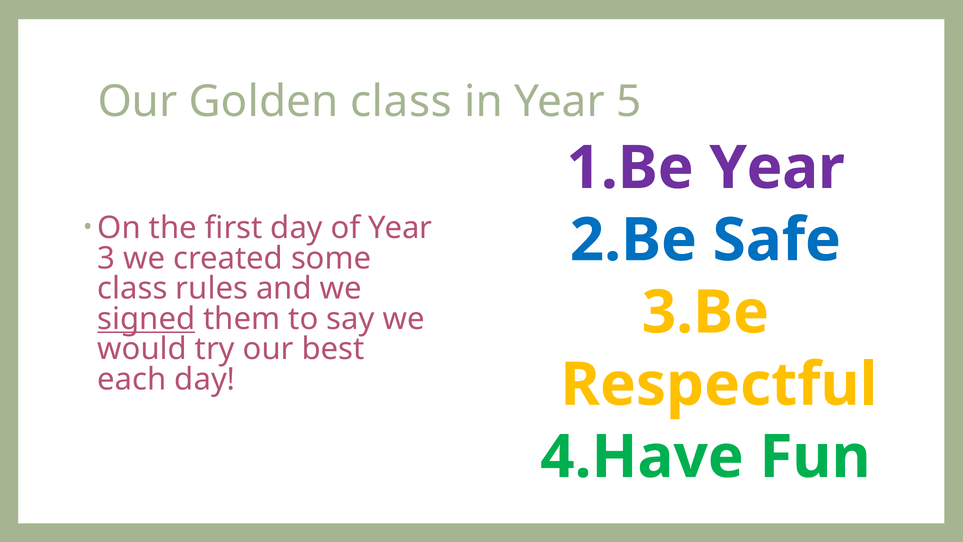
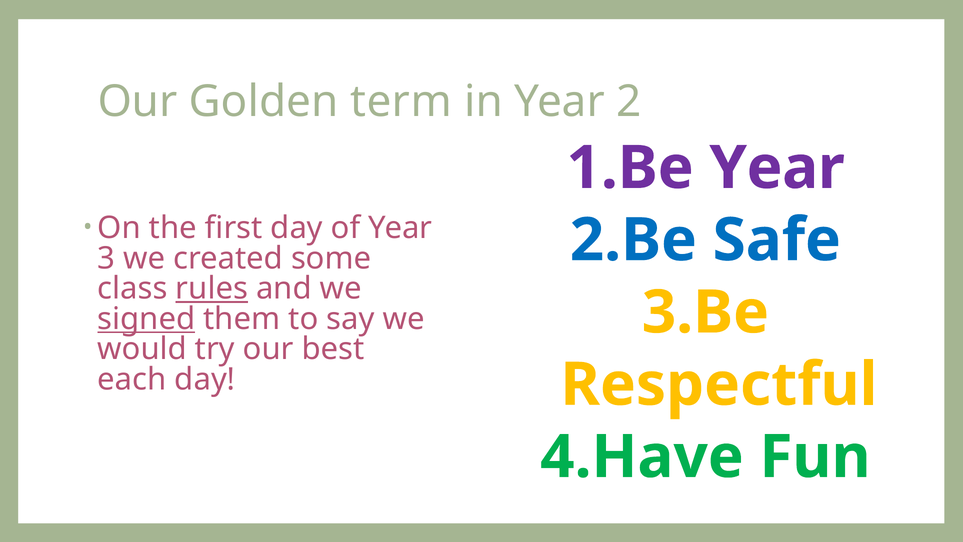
Golden class: class -> term
5: 5 -> 2
rules underline: none -> present
